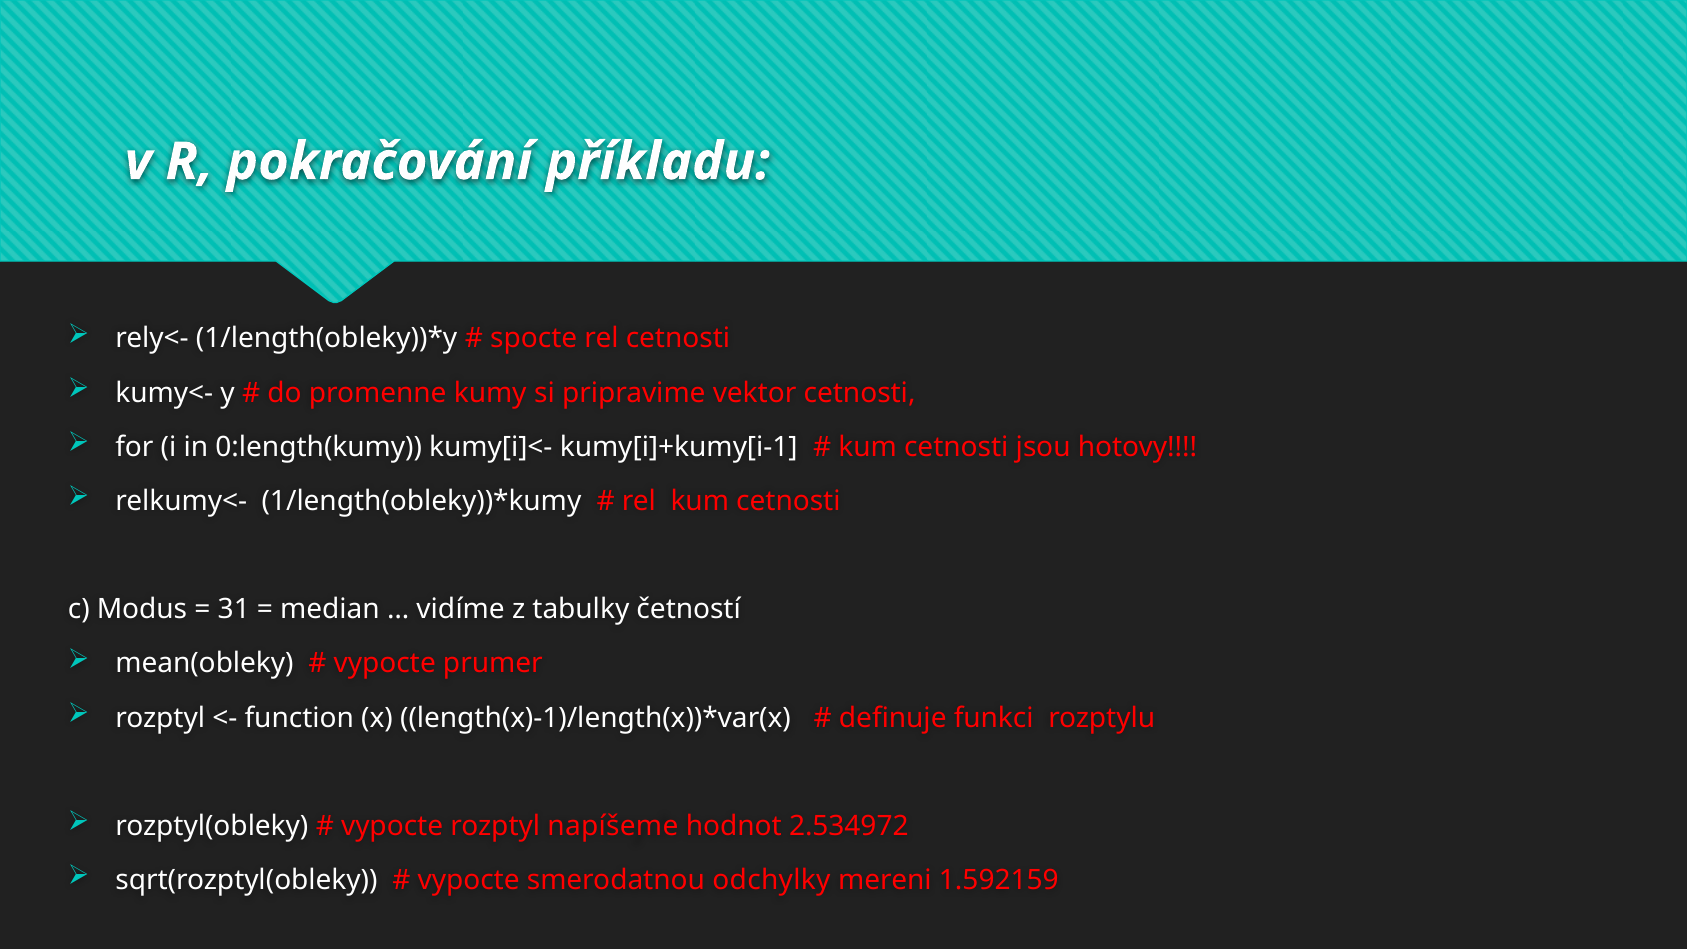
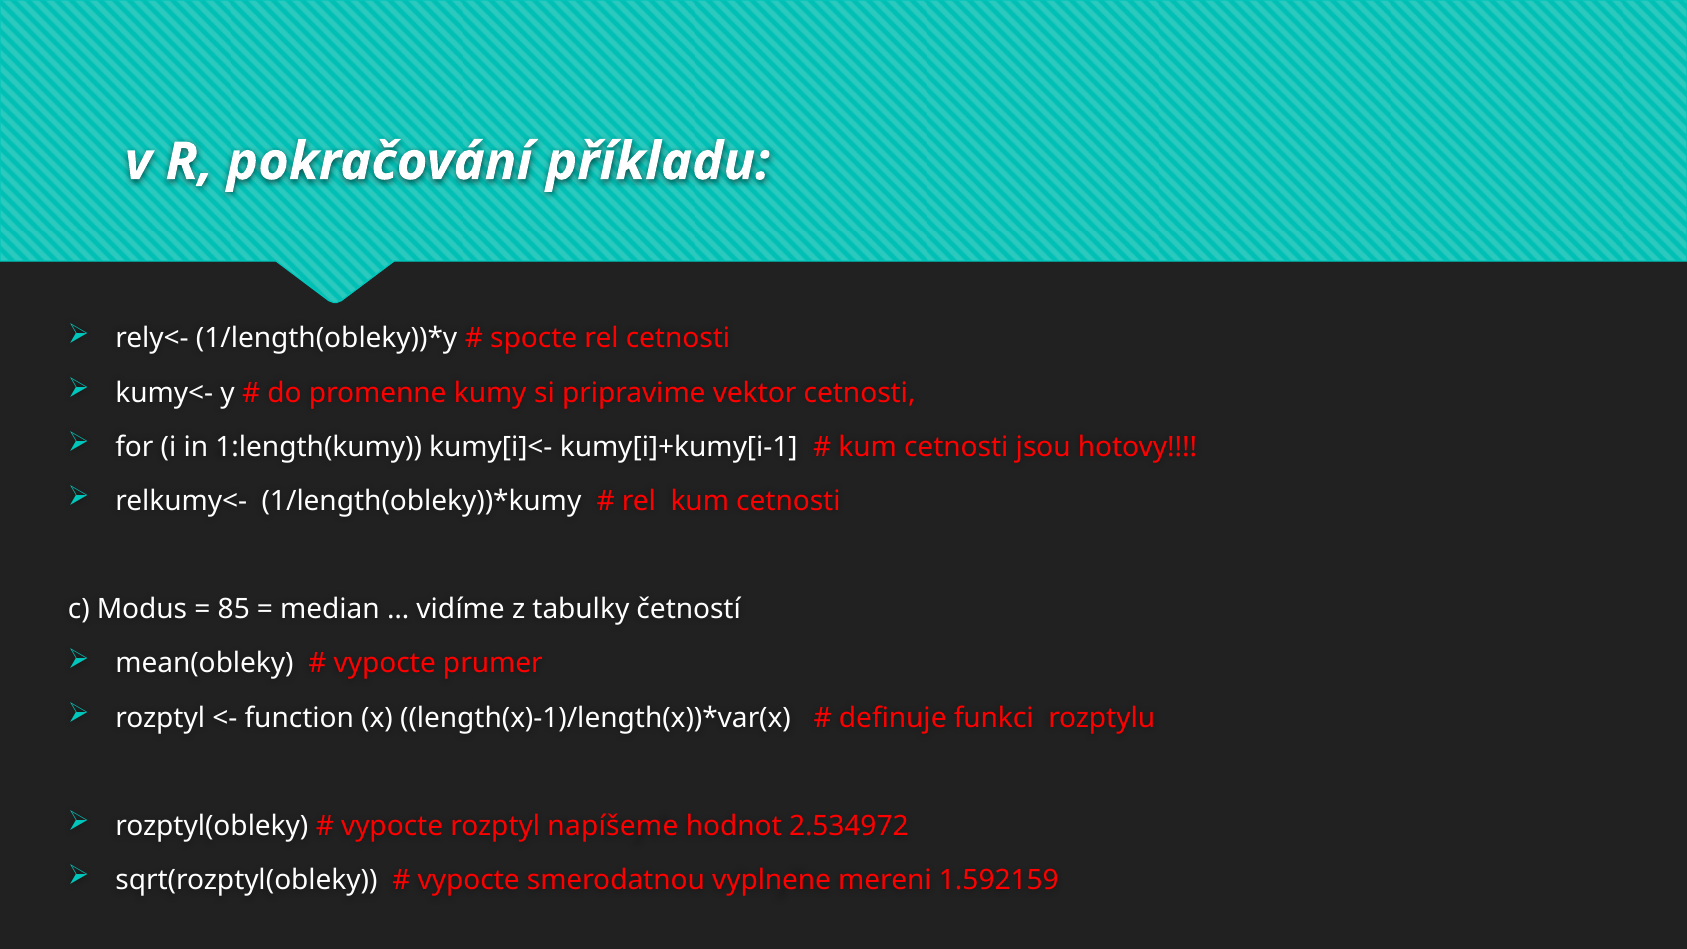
0:length(kumy: 0:length(kumy -> 1:length(kumy
31: 31 -> 85
odchylky: odchylky -> vyplnene
